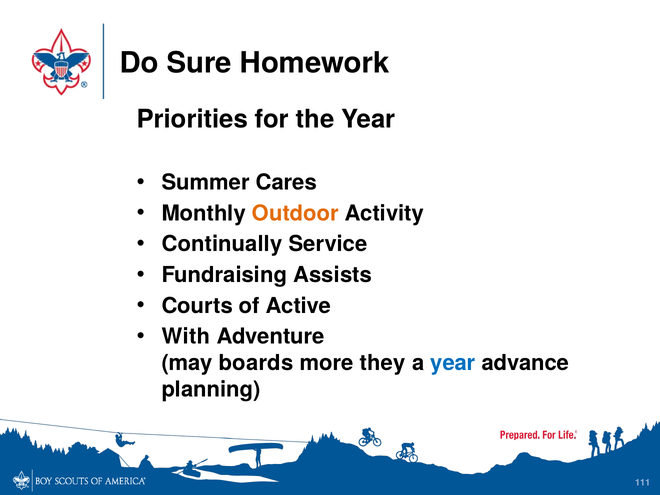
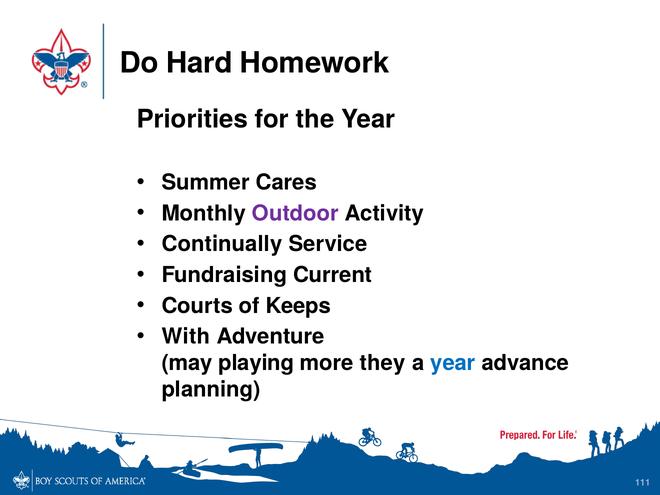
Sure: Sure -> Hard
Outdoor colour: orange -> purple
Assists: Assists -> Current
Active: Active -> Keeps
boards: boards -> playing
